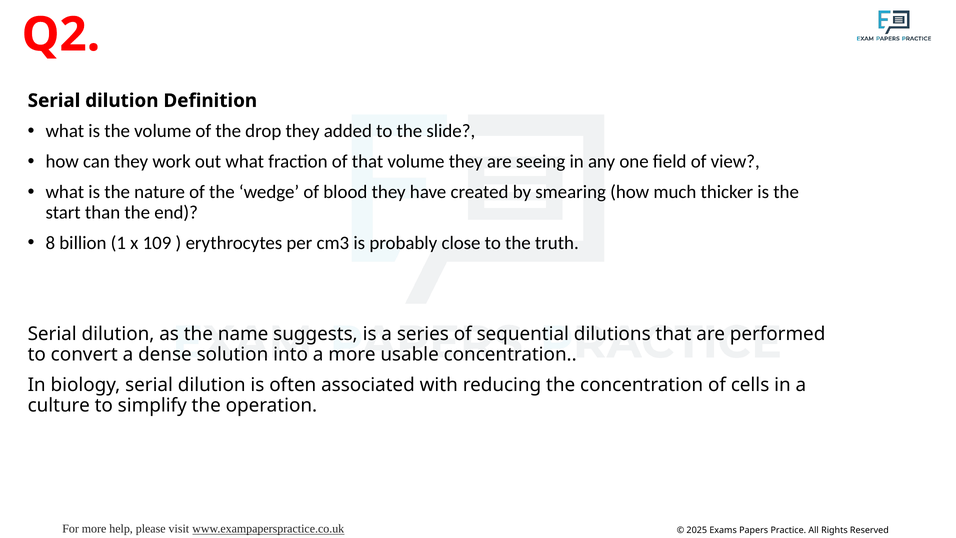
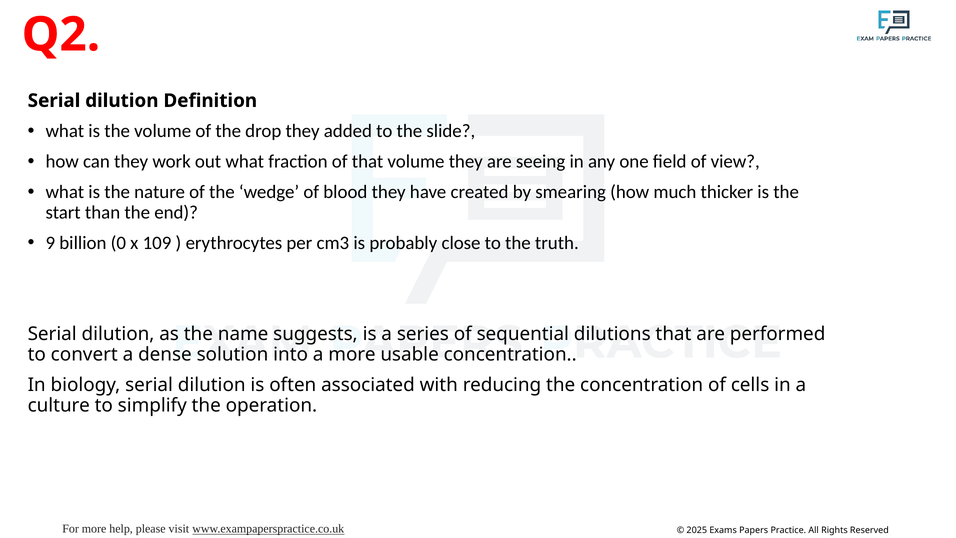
8: 8 -> 9
1: 1 -> 0
